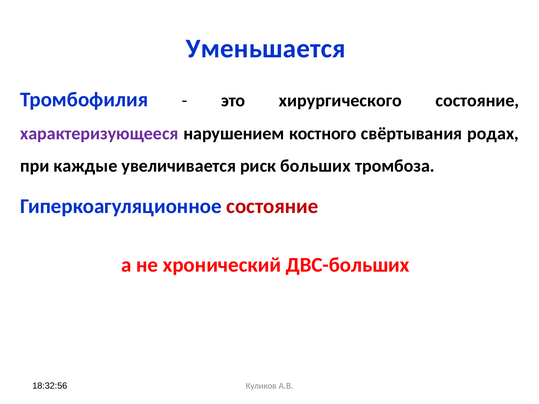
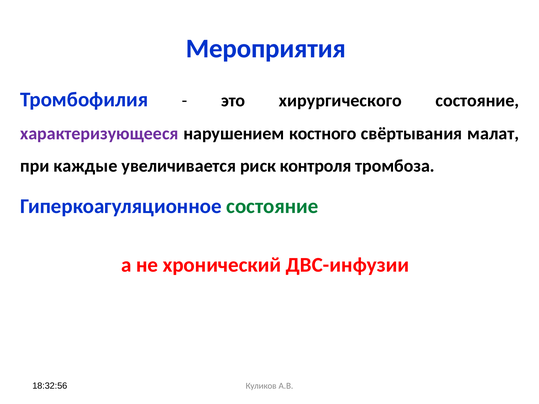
Уменьшается: Уменьшается -> Мероприятия
родах: родах -> малат
больших: больших -> контроля
состояние at (272, 206) colour: red -> green
ДВС-больших: ДВС-больших -> ДВС-инфузии
